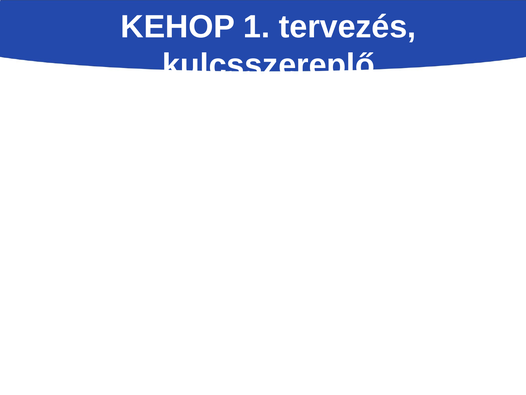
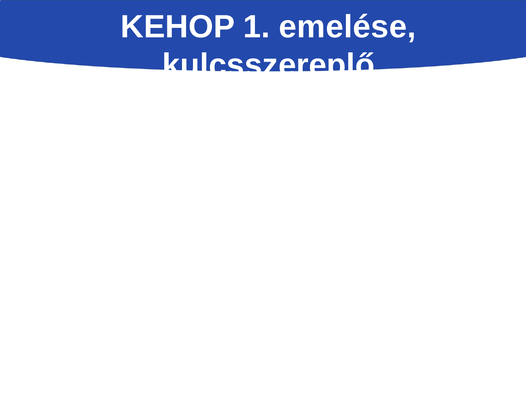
tervezés: tervezés -> emelése
